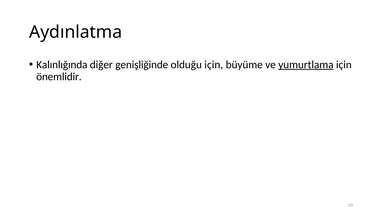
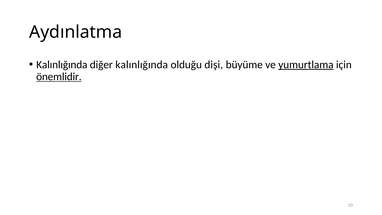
diğer genişliğinde: genişliğinde -> kalınlığında
olduğu için: için -> dişi
önemlidir underline: none -> present
